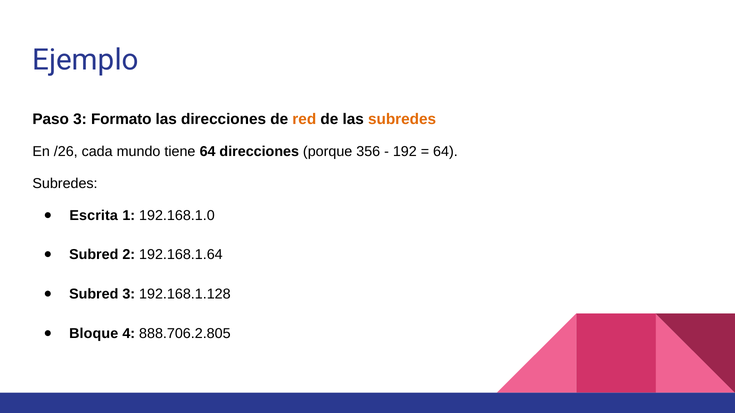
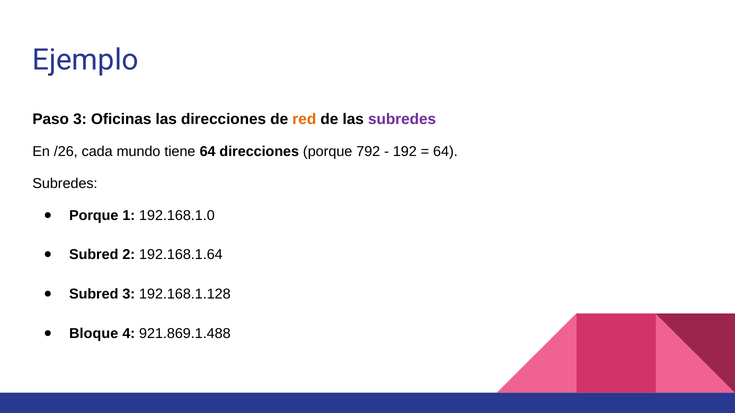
Formato: Formato -> Oficinas
subredes at (402, 119) colour: orange -> purple
356: 356 -> 792
Escrita at (94, 216): Escrita -> Porque
888.706.2.805: 888.706.2.805 -> 921.869.1.488
